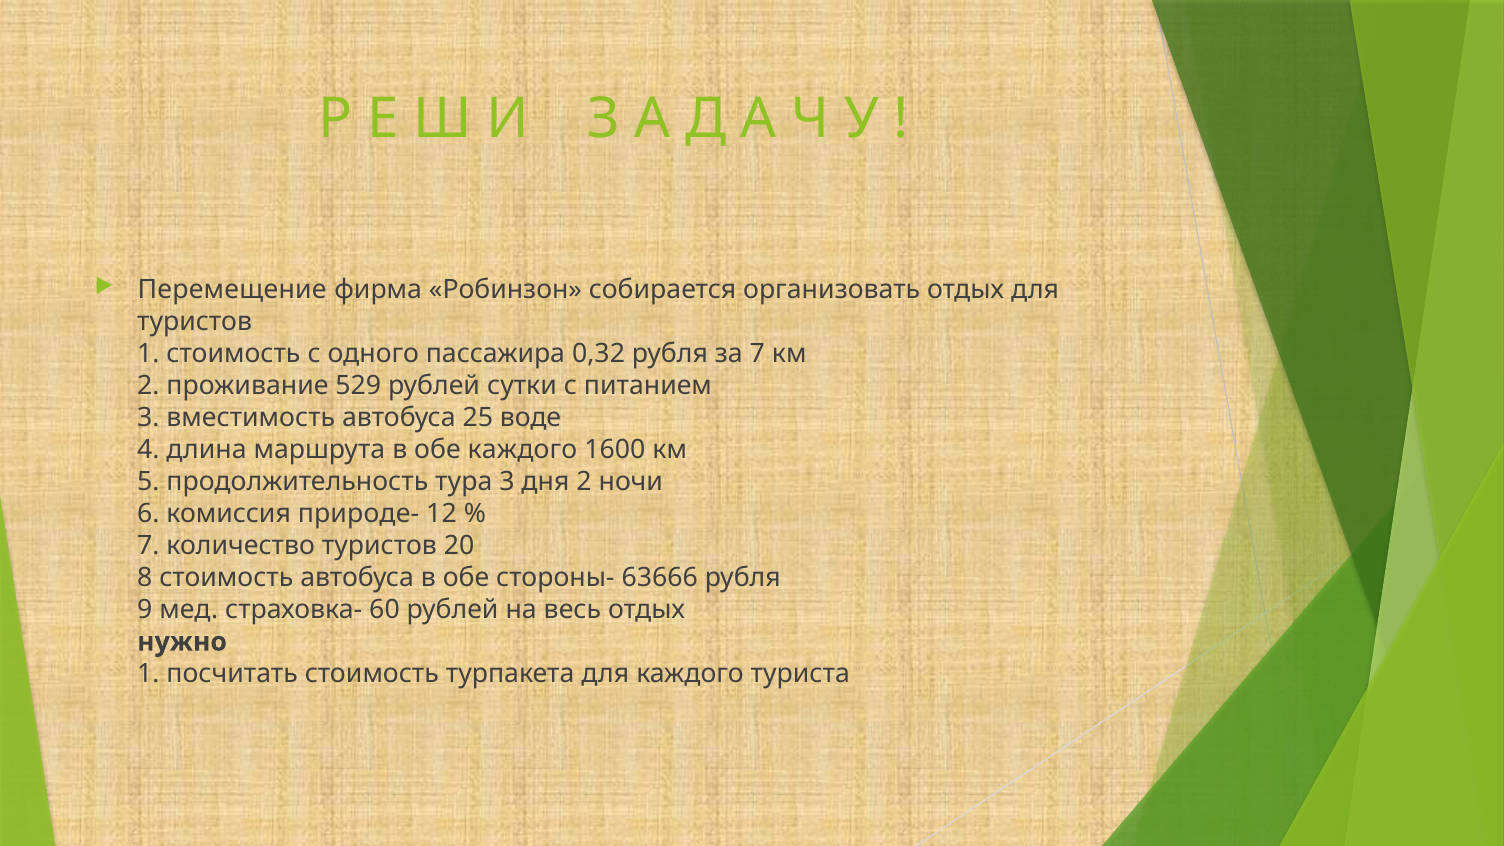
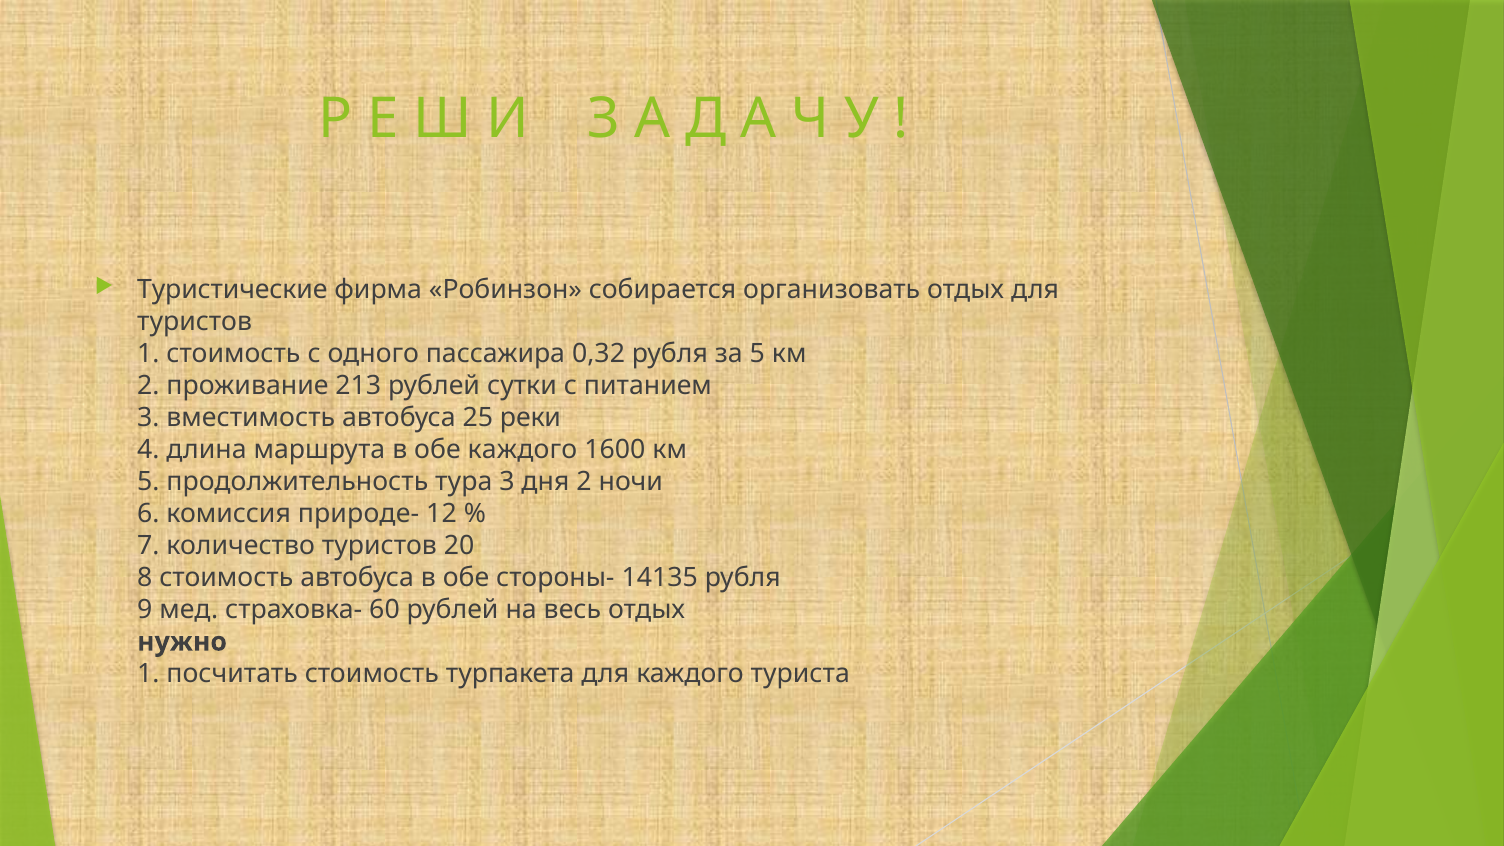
Перемещение: Перемещение -> Туристические
за 7: 7 -> 5
529: 529 -> 213
воде: воде -> реки
63666: 63666 -> 14135
